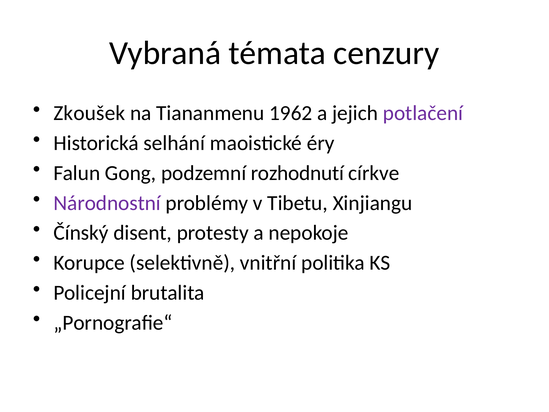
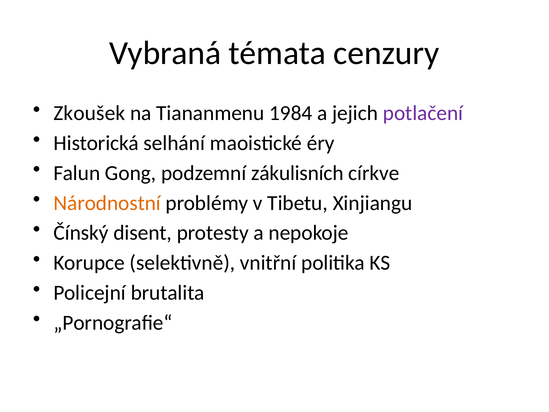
1962: 1962 -> 1984
rozhodnutí: rozhodnutí -> zákulisních
Národnostní colour: purple -> orange
